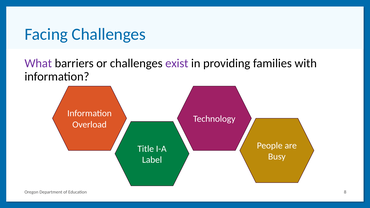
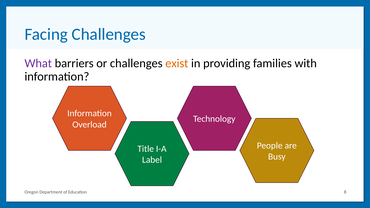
exist colour: purple -> orange
